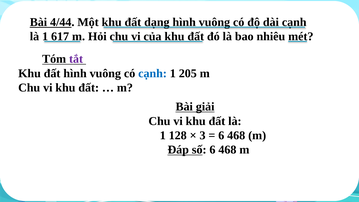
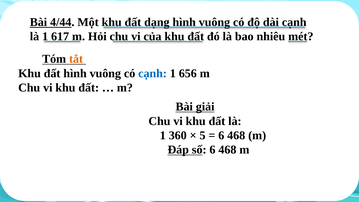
tắt colour: purple -> orange
205: 205 -> 656
128: 128 -> 360
3: 3 -> 5
